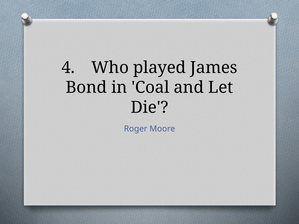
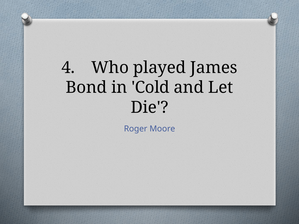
Coal: Coal -> Cold
